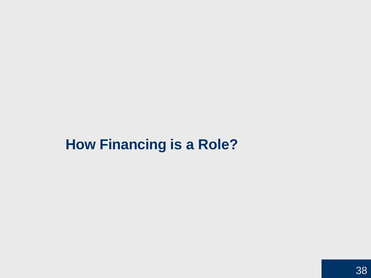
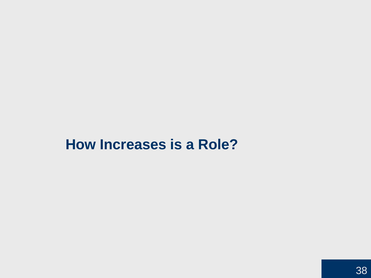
Financing: Financing -> Increases
